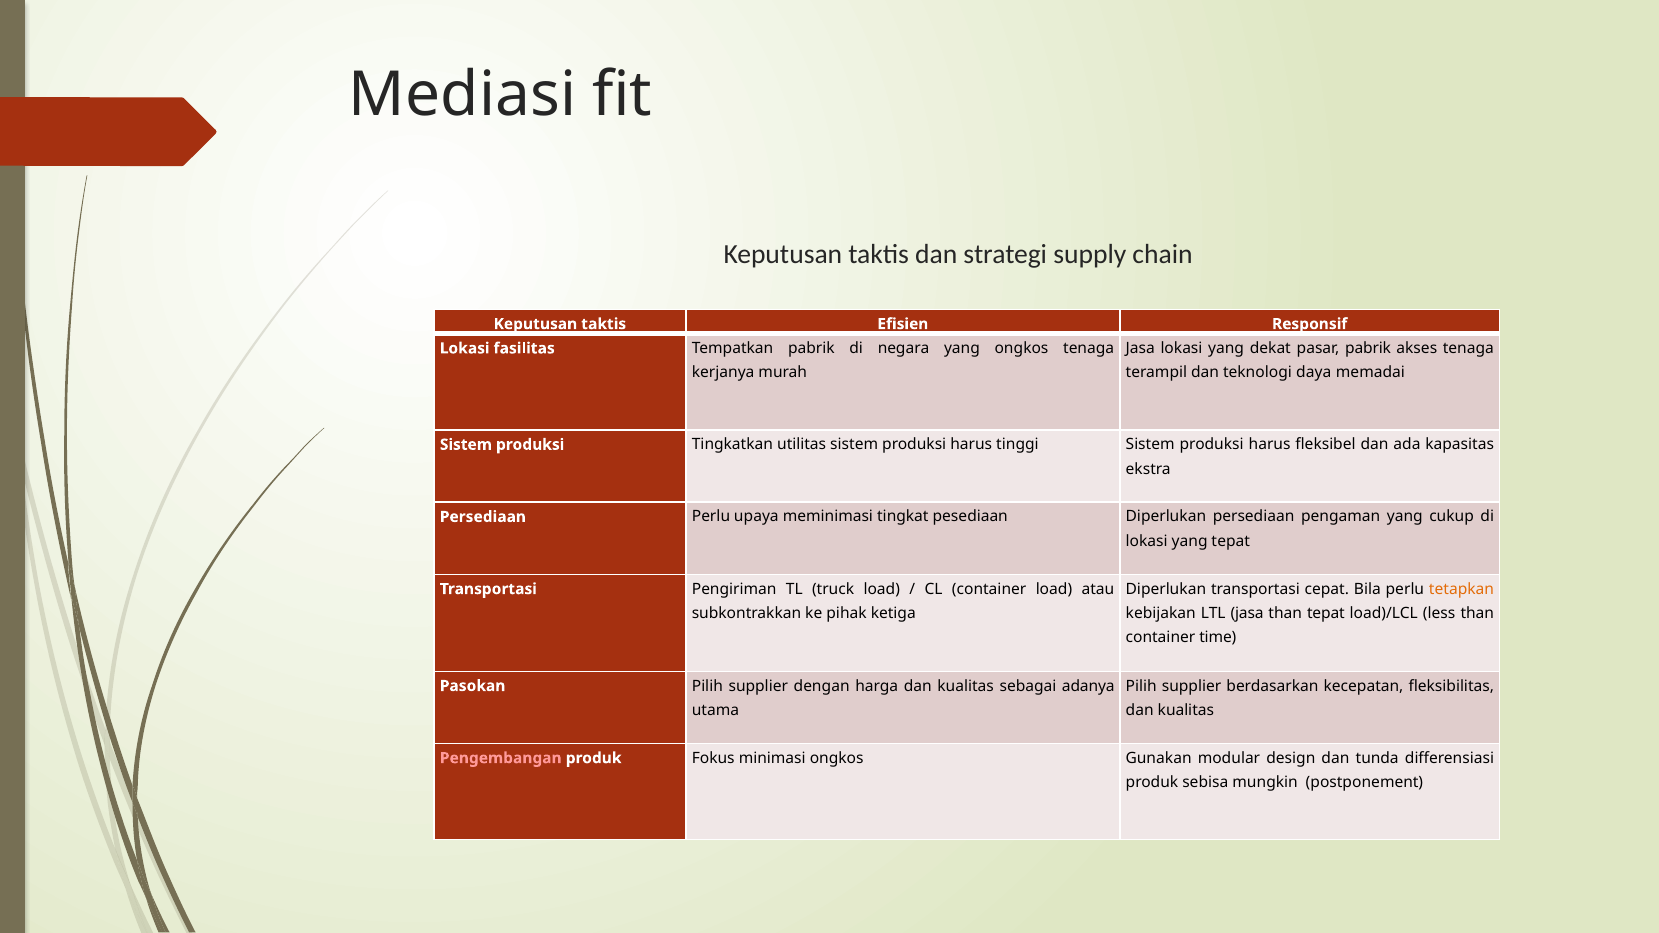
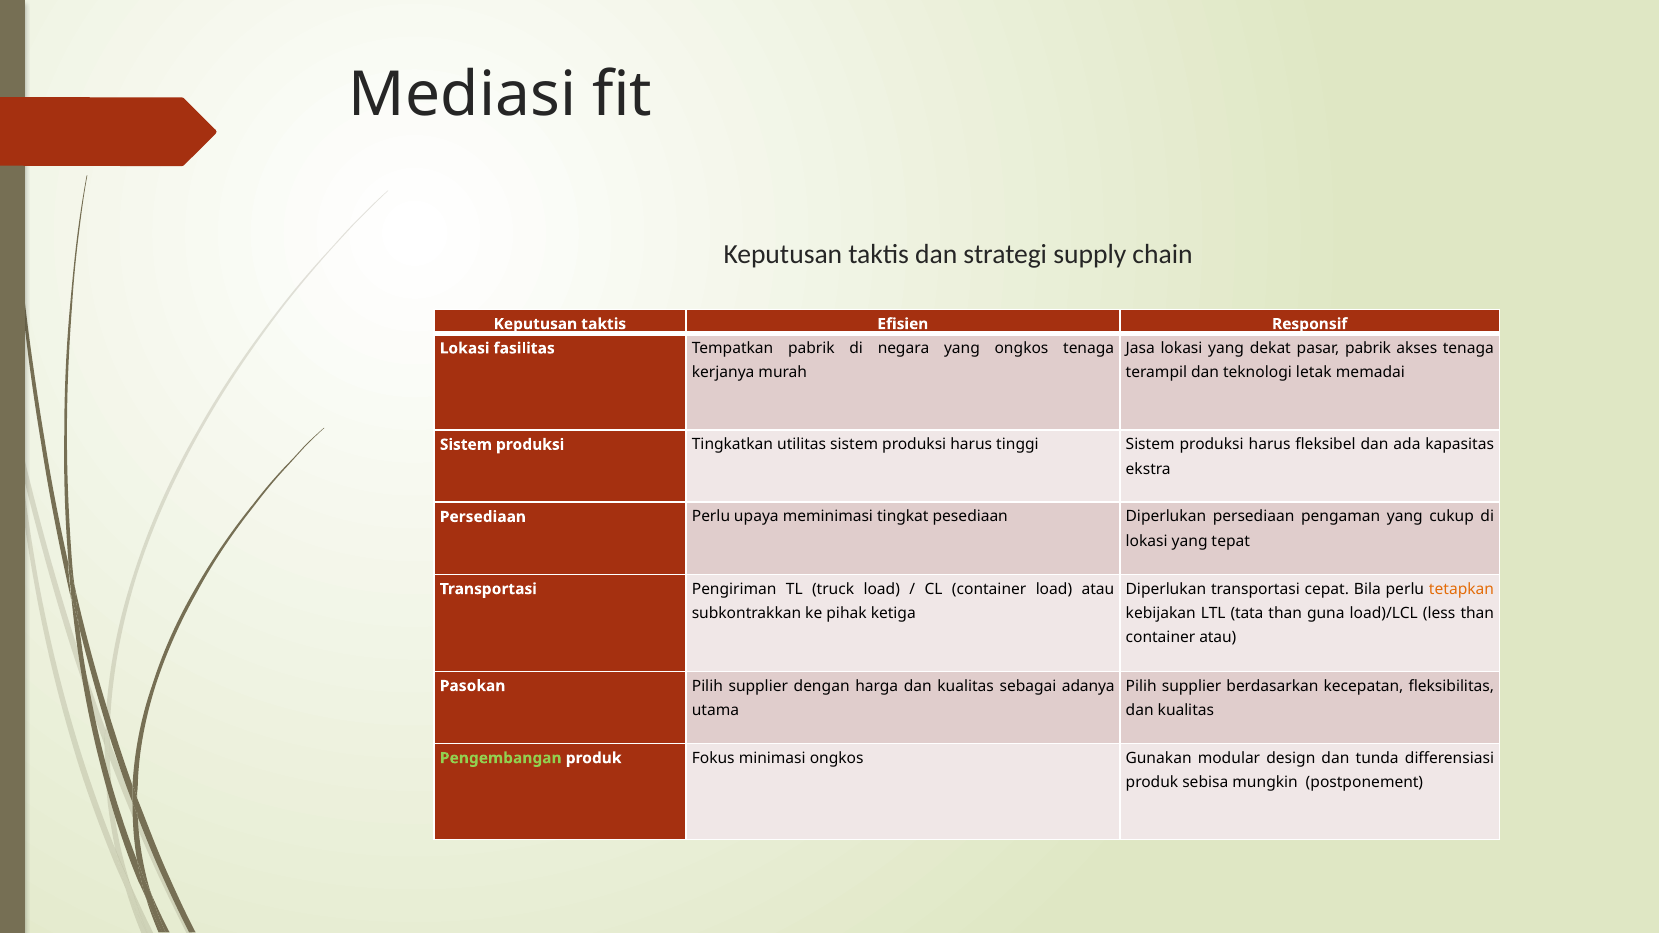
daya: daya -> letak
LTL jasa: jasa -> tata
than tepat: tepat -> guna
container time: time -> atau
Pengembangan colour: pink -> light green
